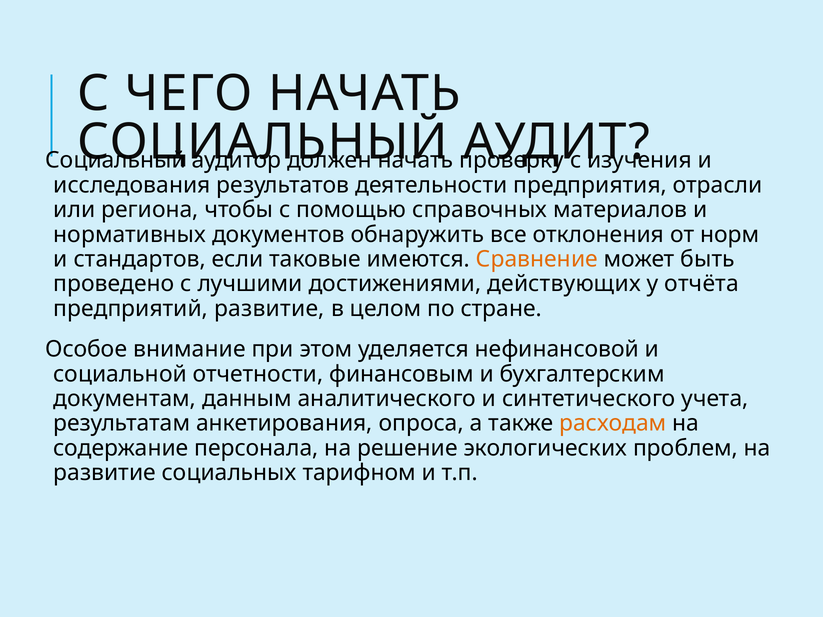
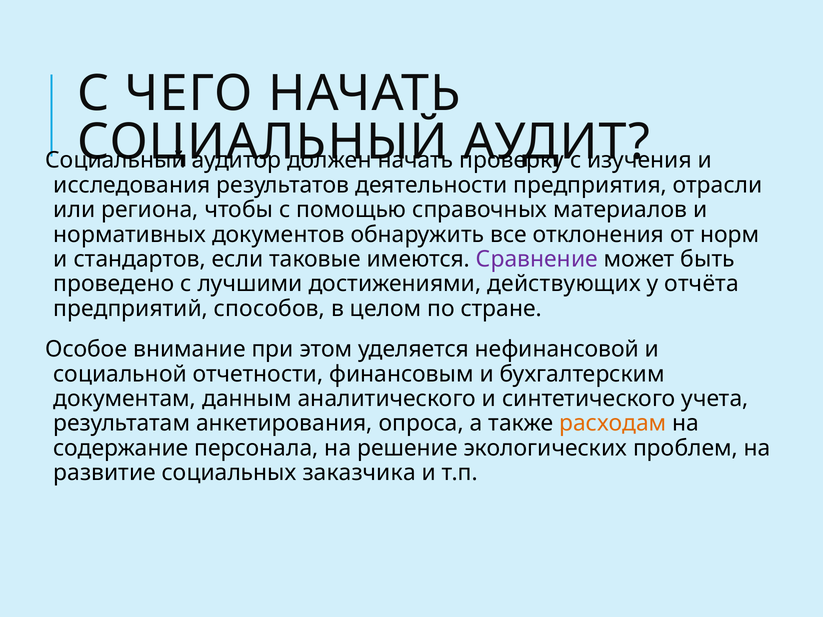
Сравнение colour: orange -> purple
предприятий развитие: развитие -> способов
тарифном: тарифном -> заказчика
